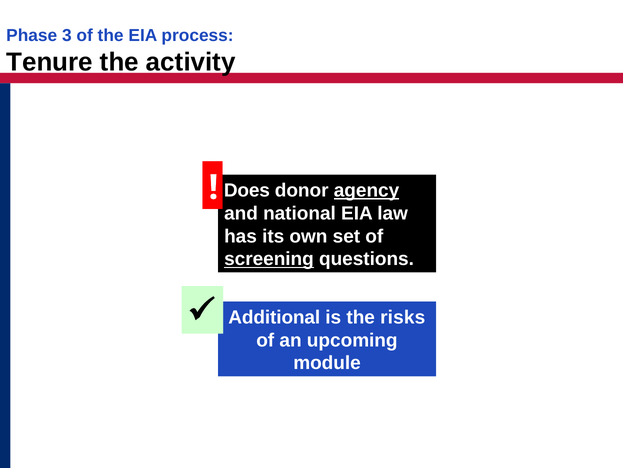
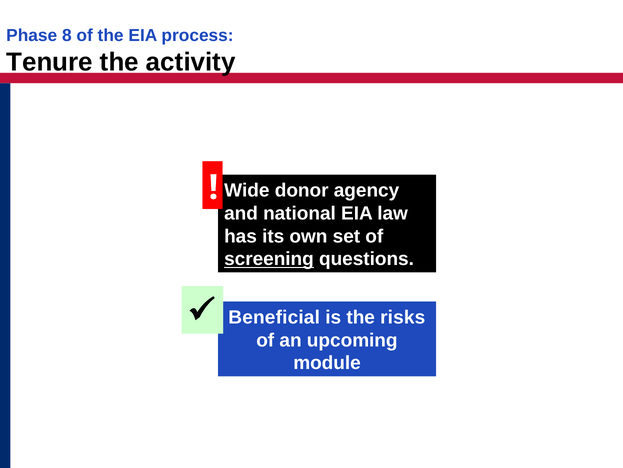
3: 3 -> 8
Does: Does -> Wide
agency underline: present -> none
Additional: Additional -> Beneficial
